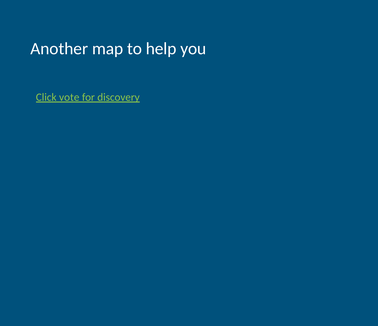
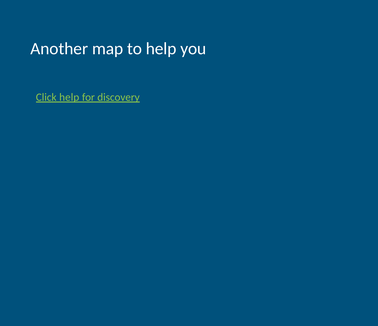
Click vote: vote -> help
